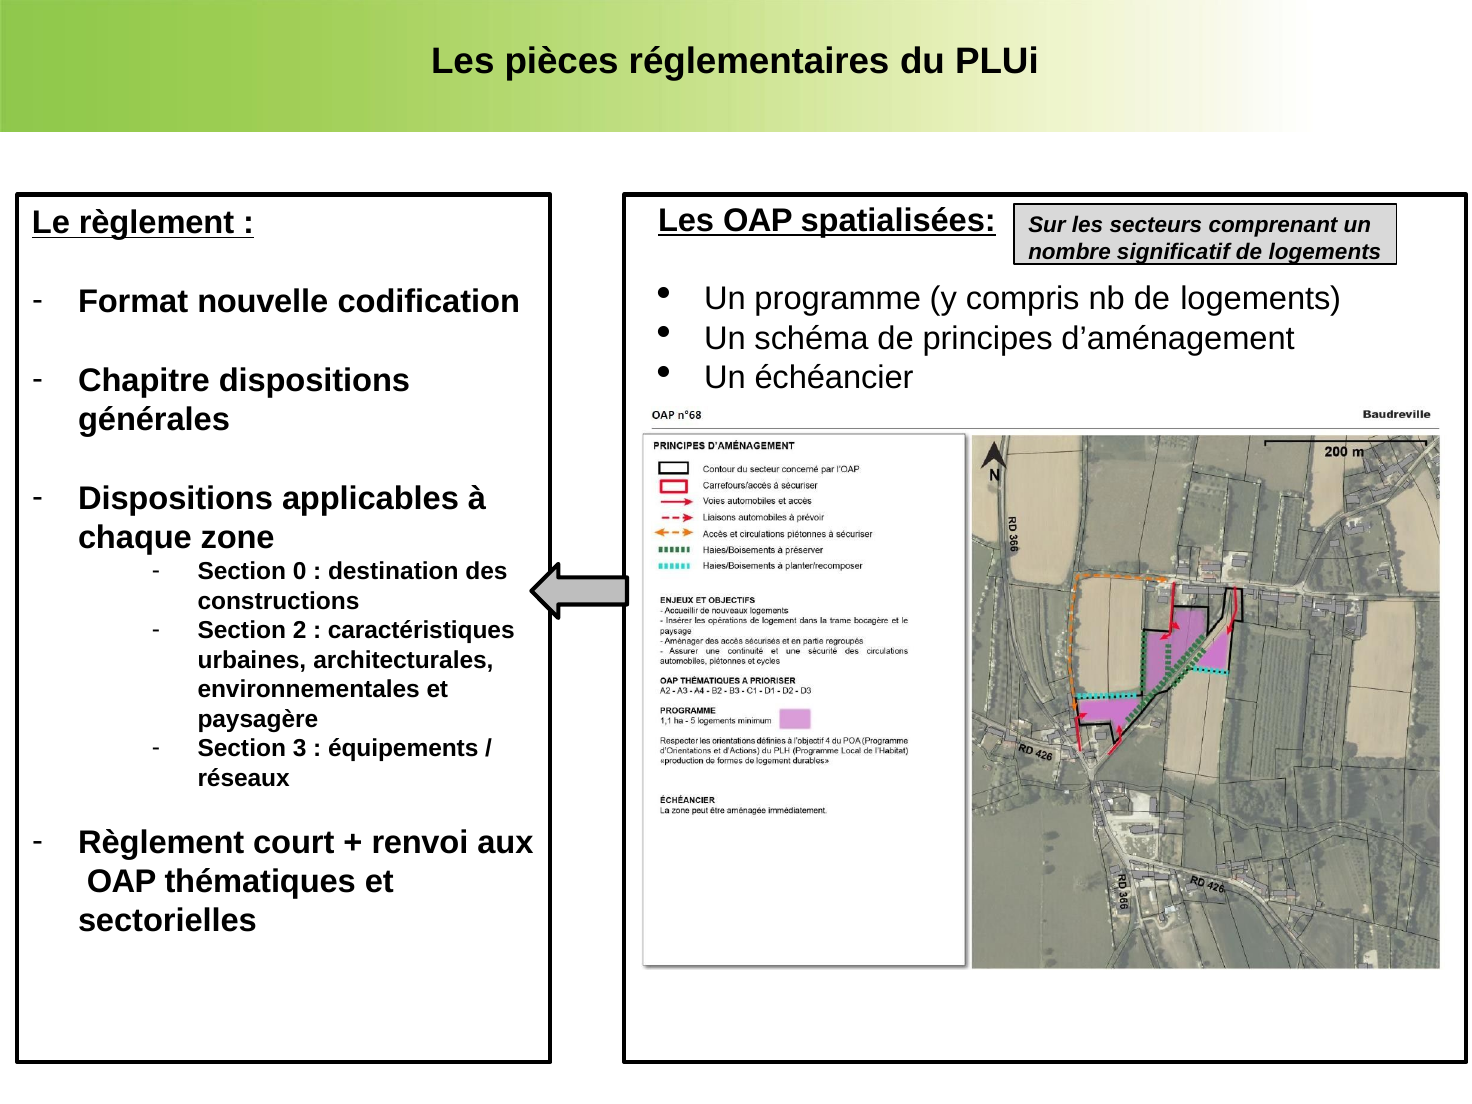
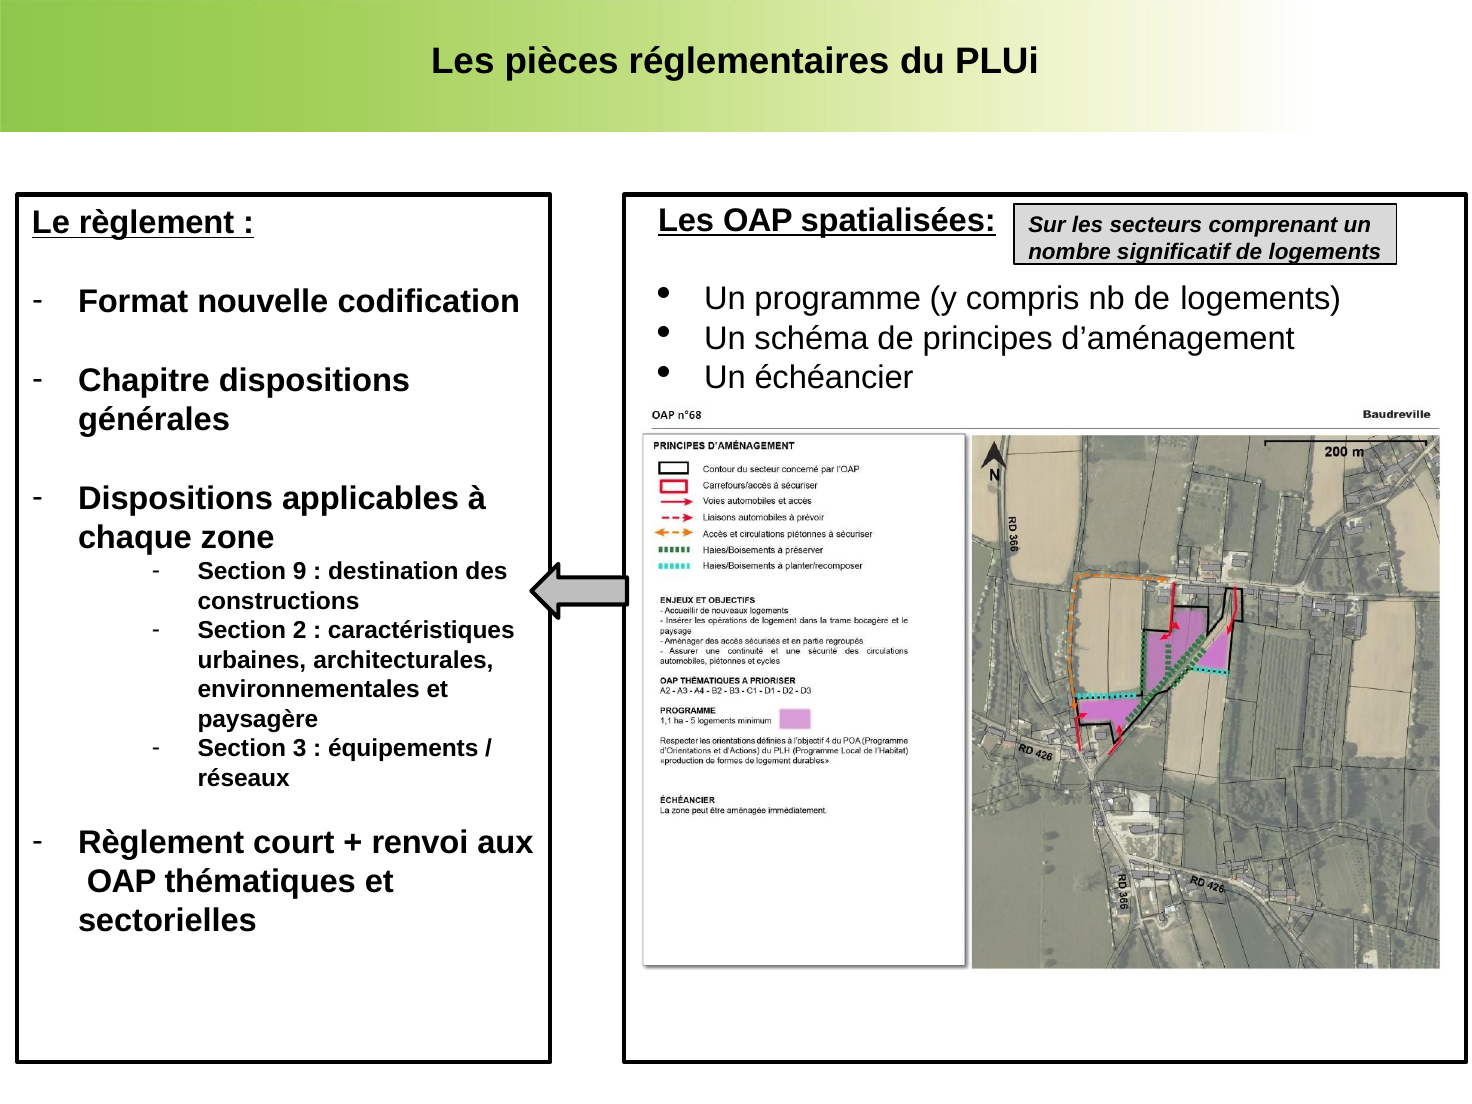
0: 0 -> 9
